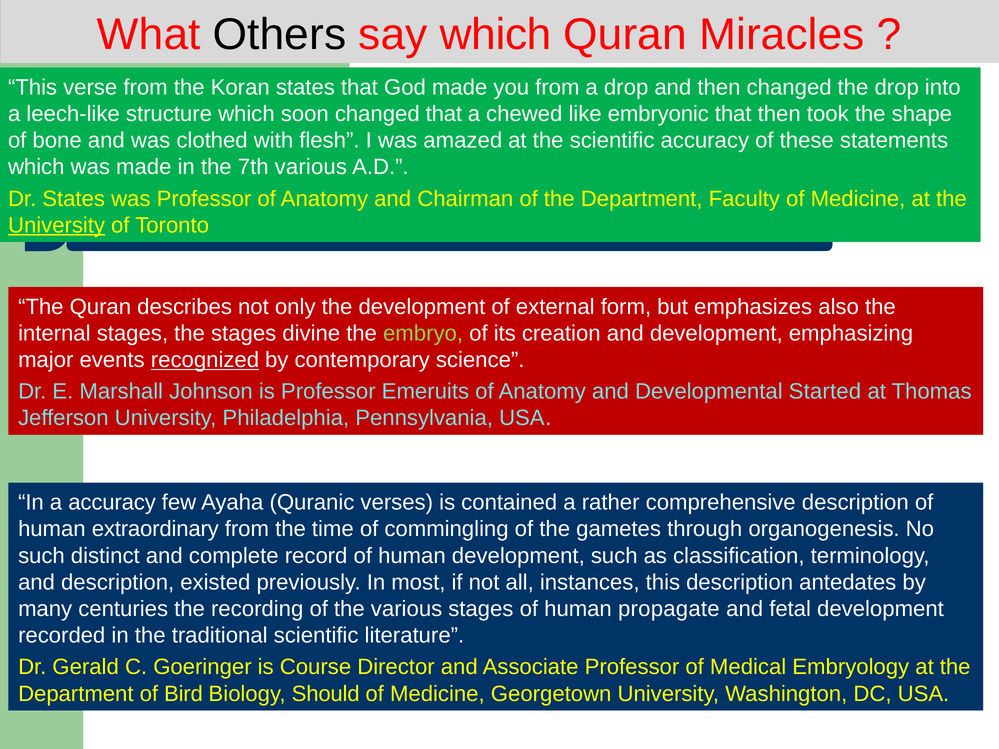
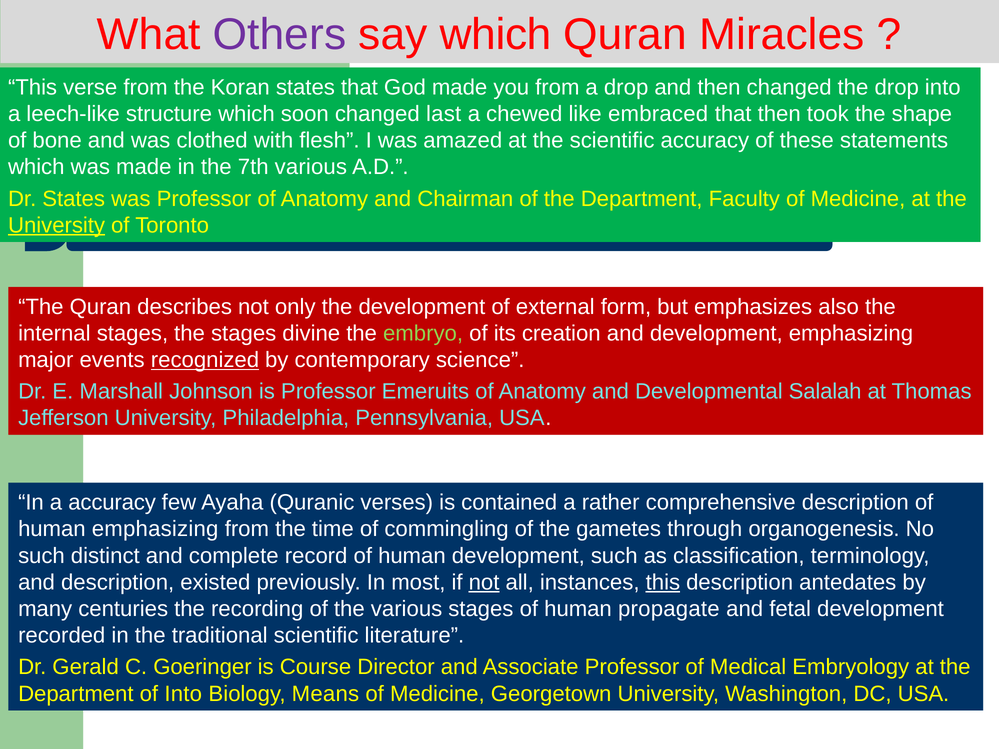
Others colour: black -> purple
changed that: that -> last
embryonic: embryonic -> embraced
Started: Started -> Salalah
human extraordinary: extraordinary -> emphasizing
not at (484, 583) underline: none -> present
this at (663, 583) underline: none -> present
of Bird: Bird -> Into
Should: Should -> Means
